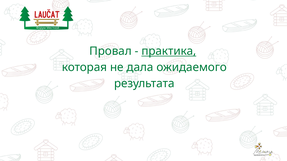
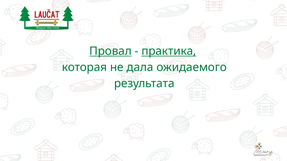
Провал underline: none -> present
